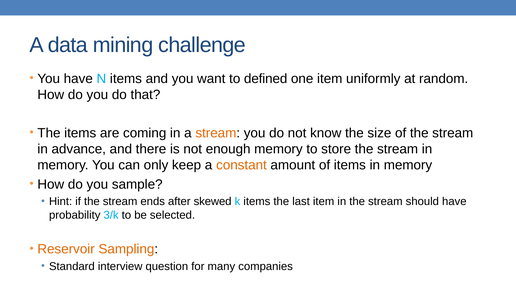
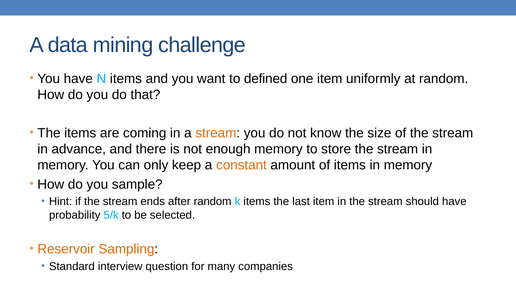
after skewed: skewed -> random
3/k: 3/k -> 5/k
